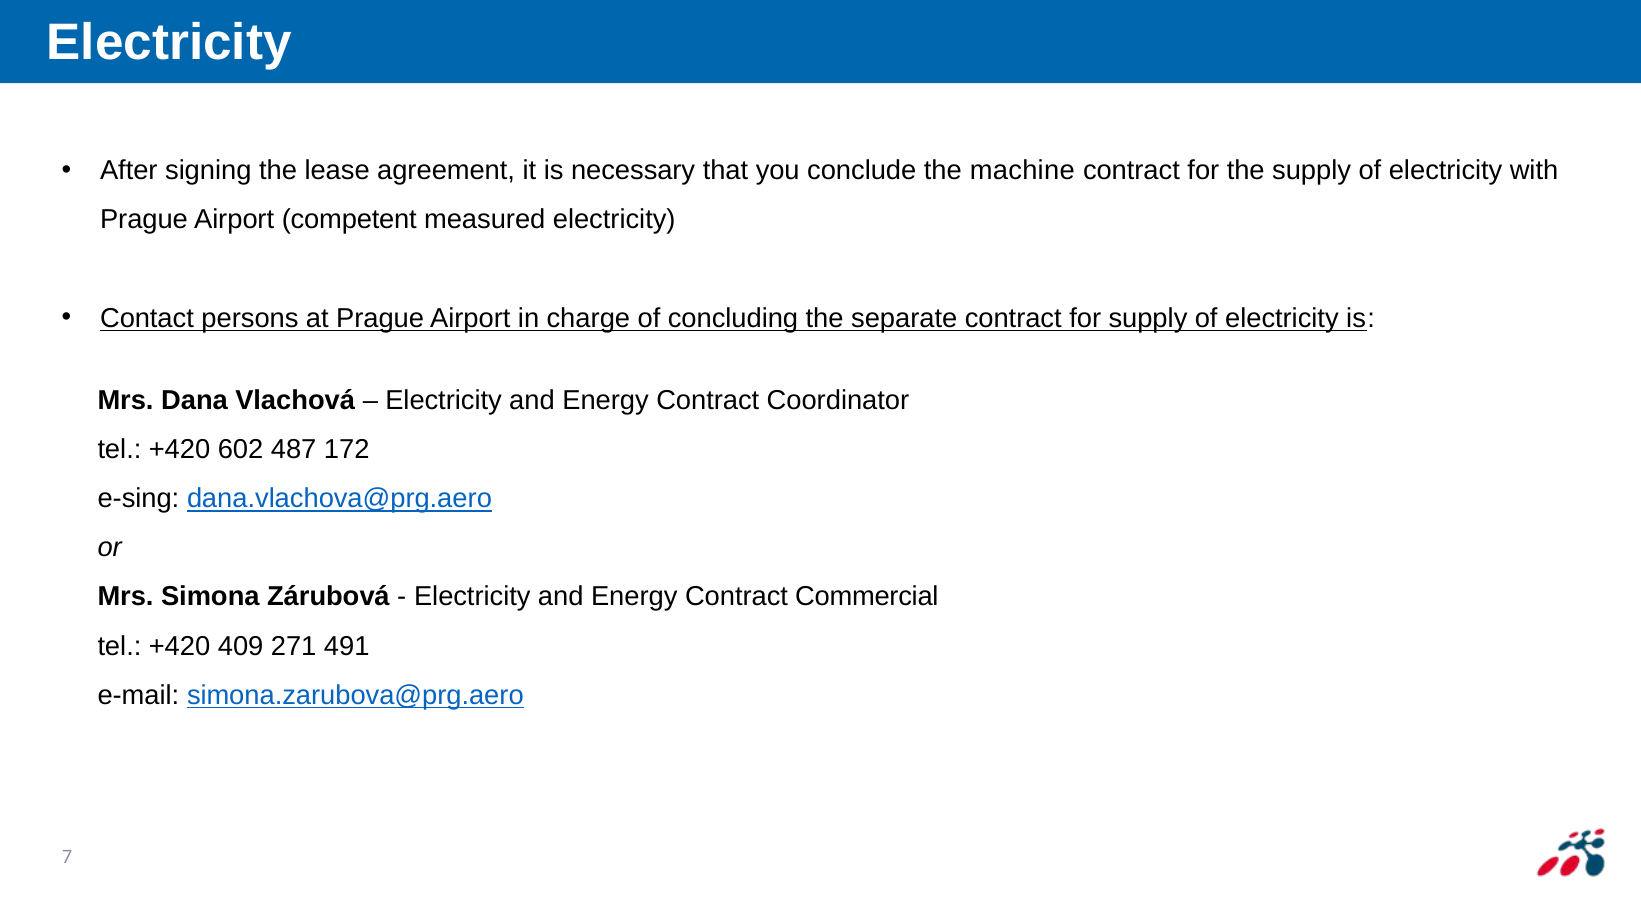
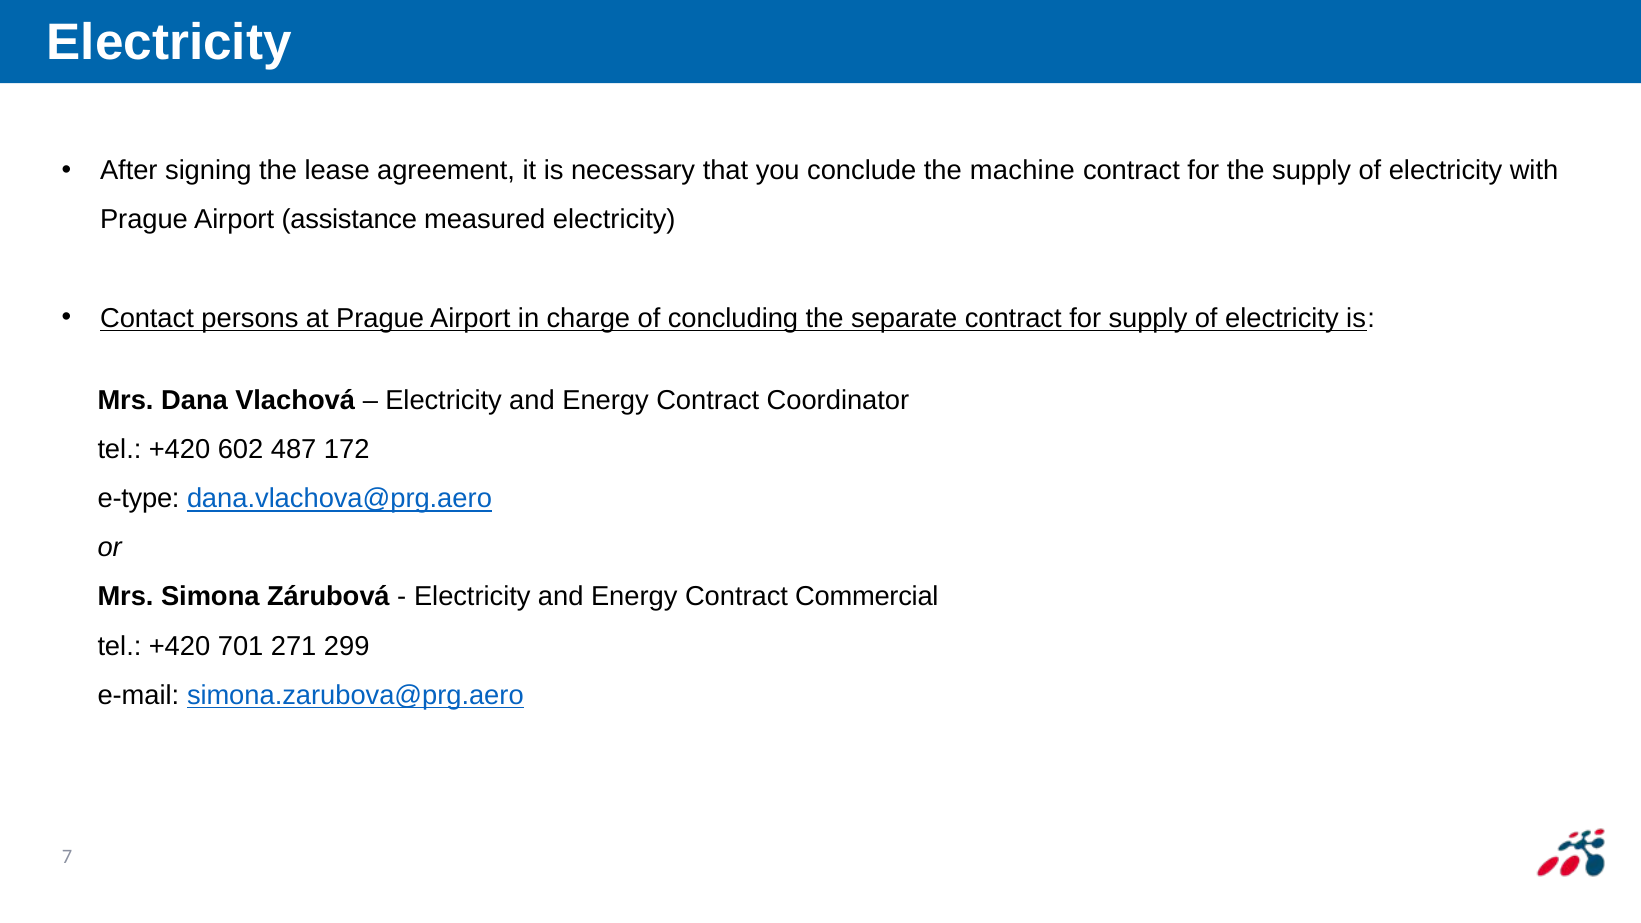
competent: competent -> assistance
e-sing: e-sing -> e-type
409: 409 -> 701
491: 491 -> 299
